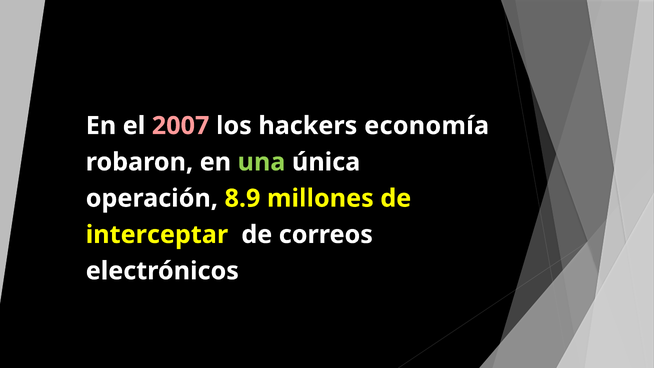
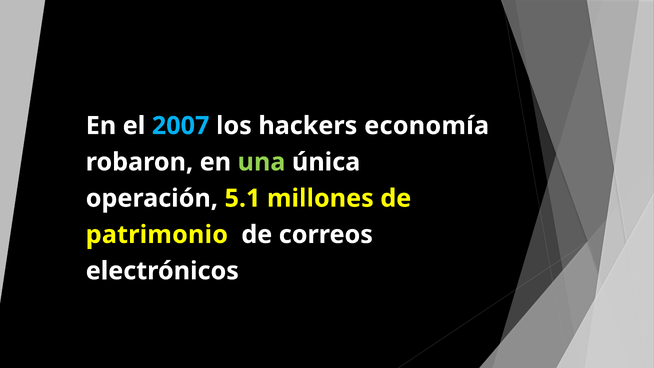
2007 colour: pink -> light blue
8.9: 8.9 -> 5.1
interceptar: interceptar -> patrimonio
